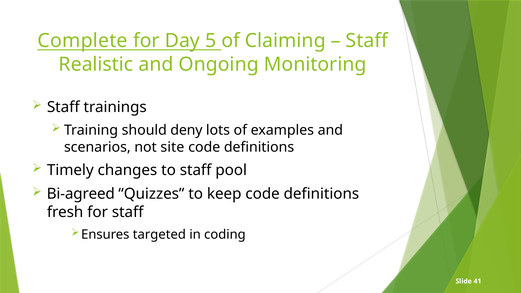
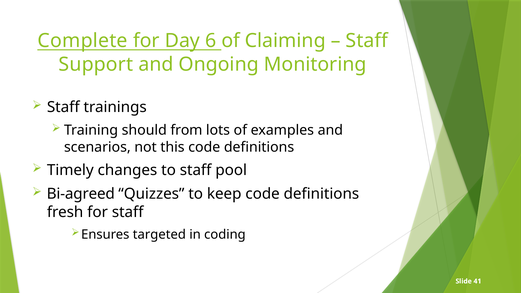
5: 5 -> 6
Realistic: Realistic -> Support
deny: deny -> from
site: site -> this
